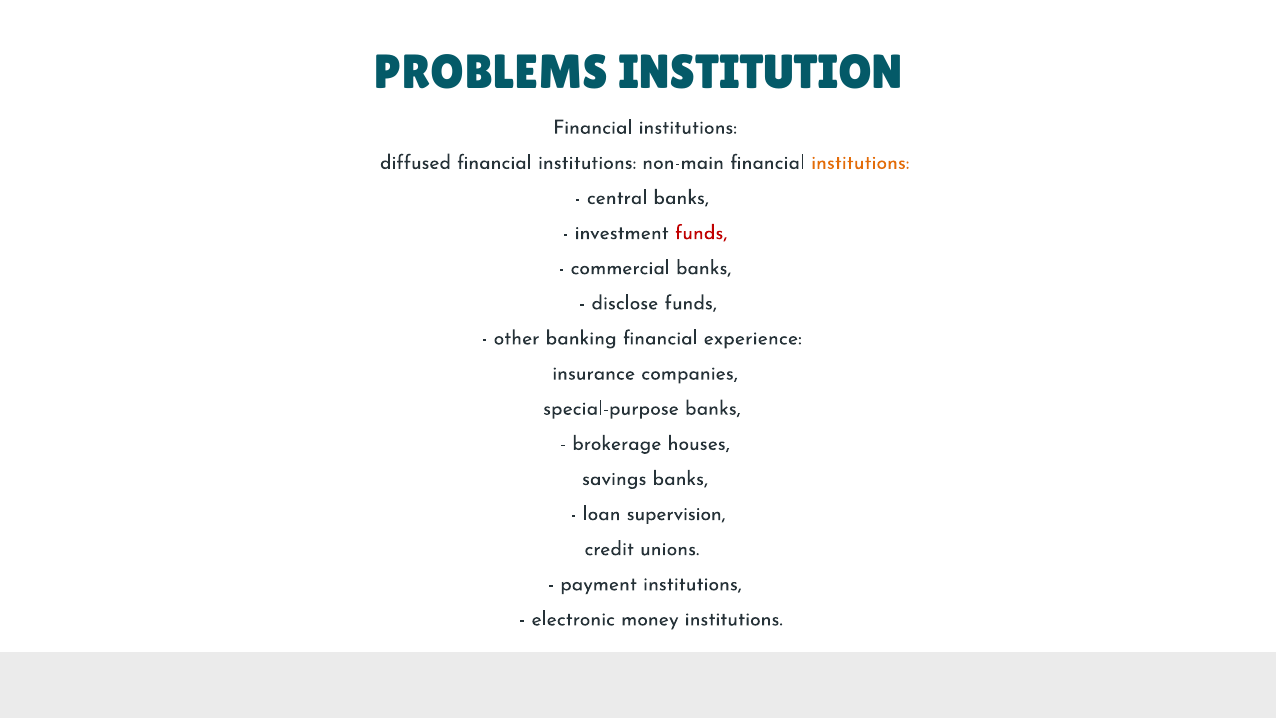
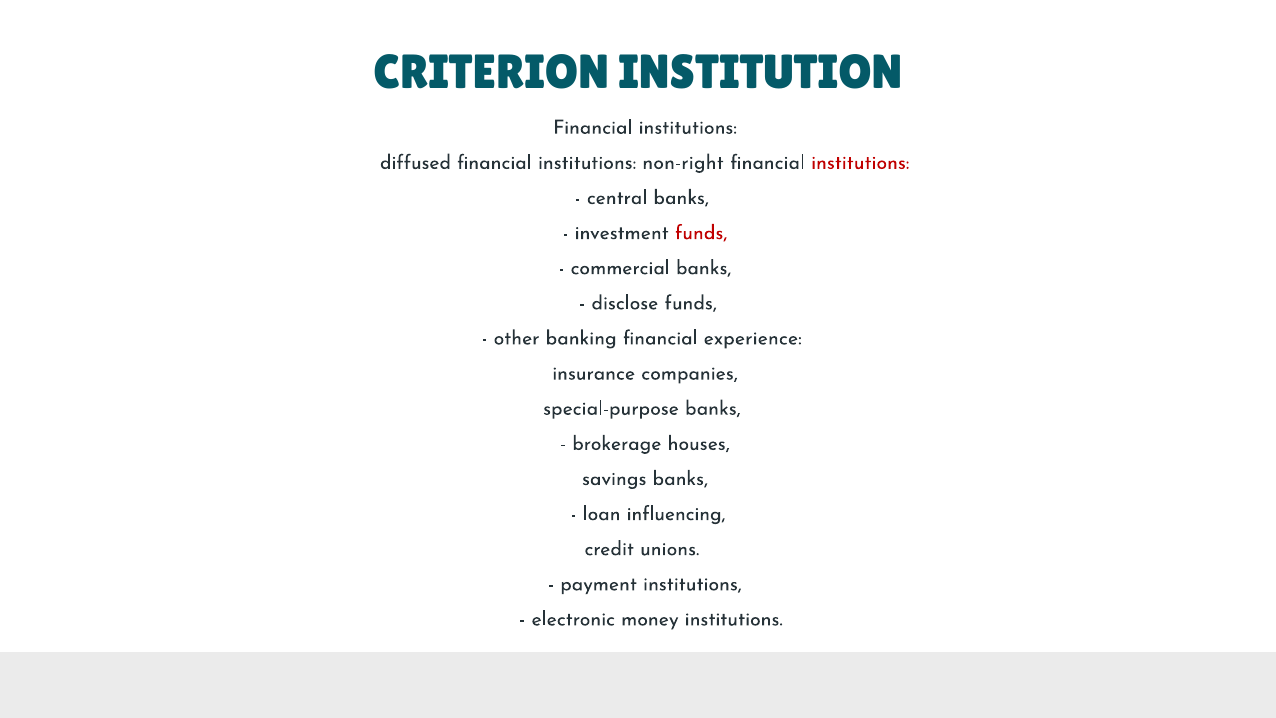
PROBLEMS: PROBLEMS -> CRITERION
non-main: non-main -> non-right
institutions at (860, 162) colour: orange -> red
supervision: supervision -> influencing
